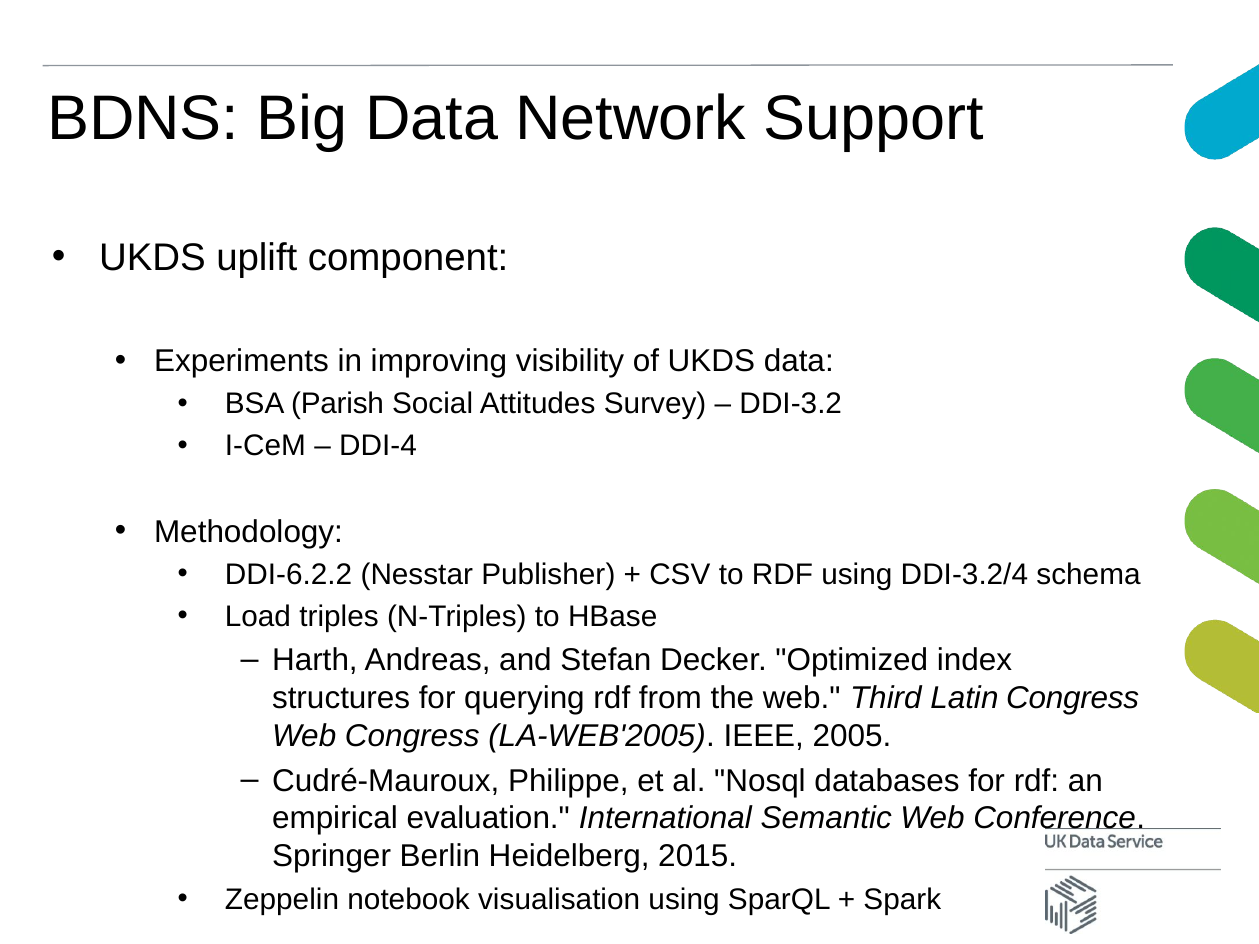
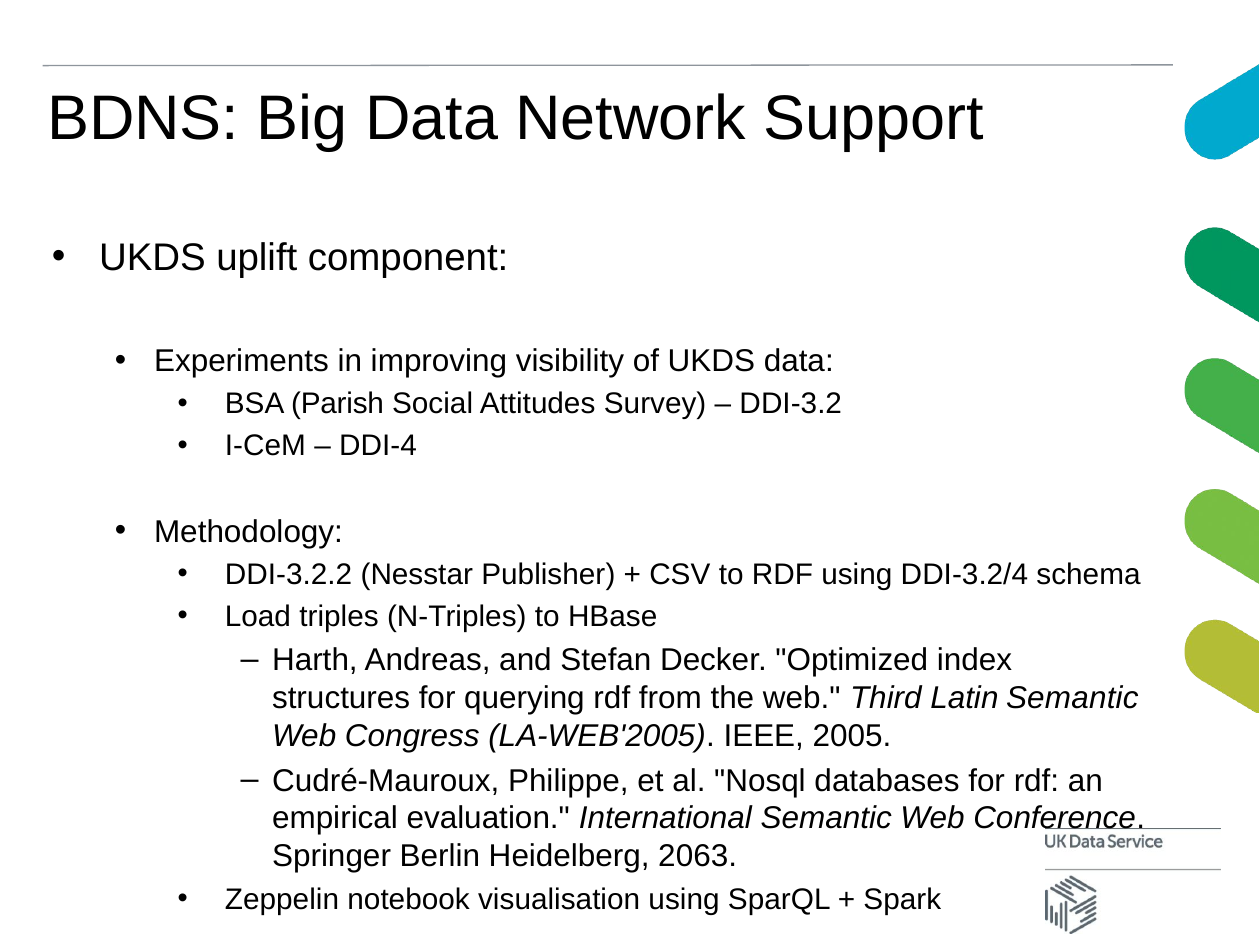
DDI-6.2.2: DDI-6.2.2 -> DDI-3.2.2
Latin Congress: Congress -> Semantic
2015: 2015 -> 2063
